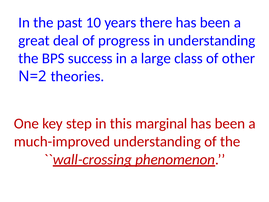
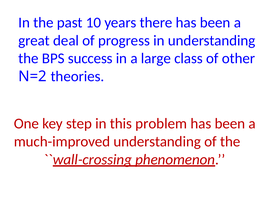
marginal: marginal -> problem
